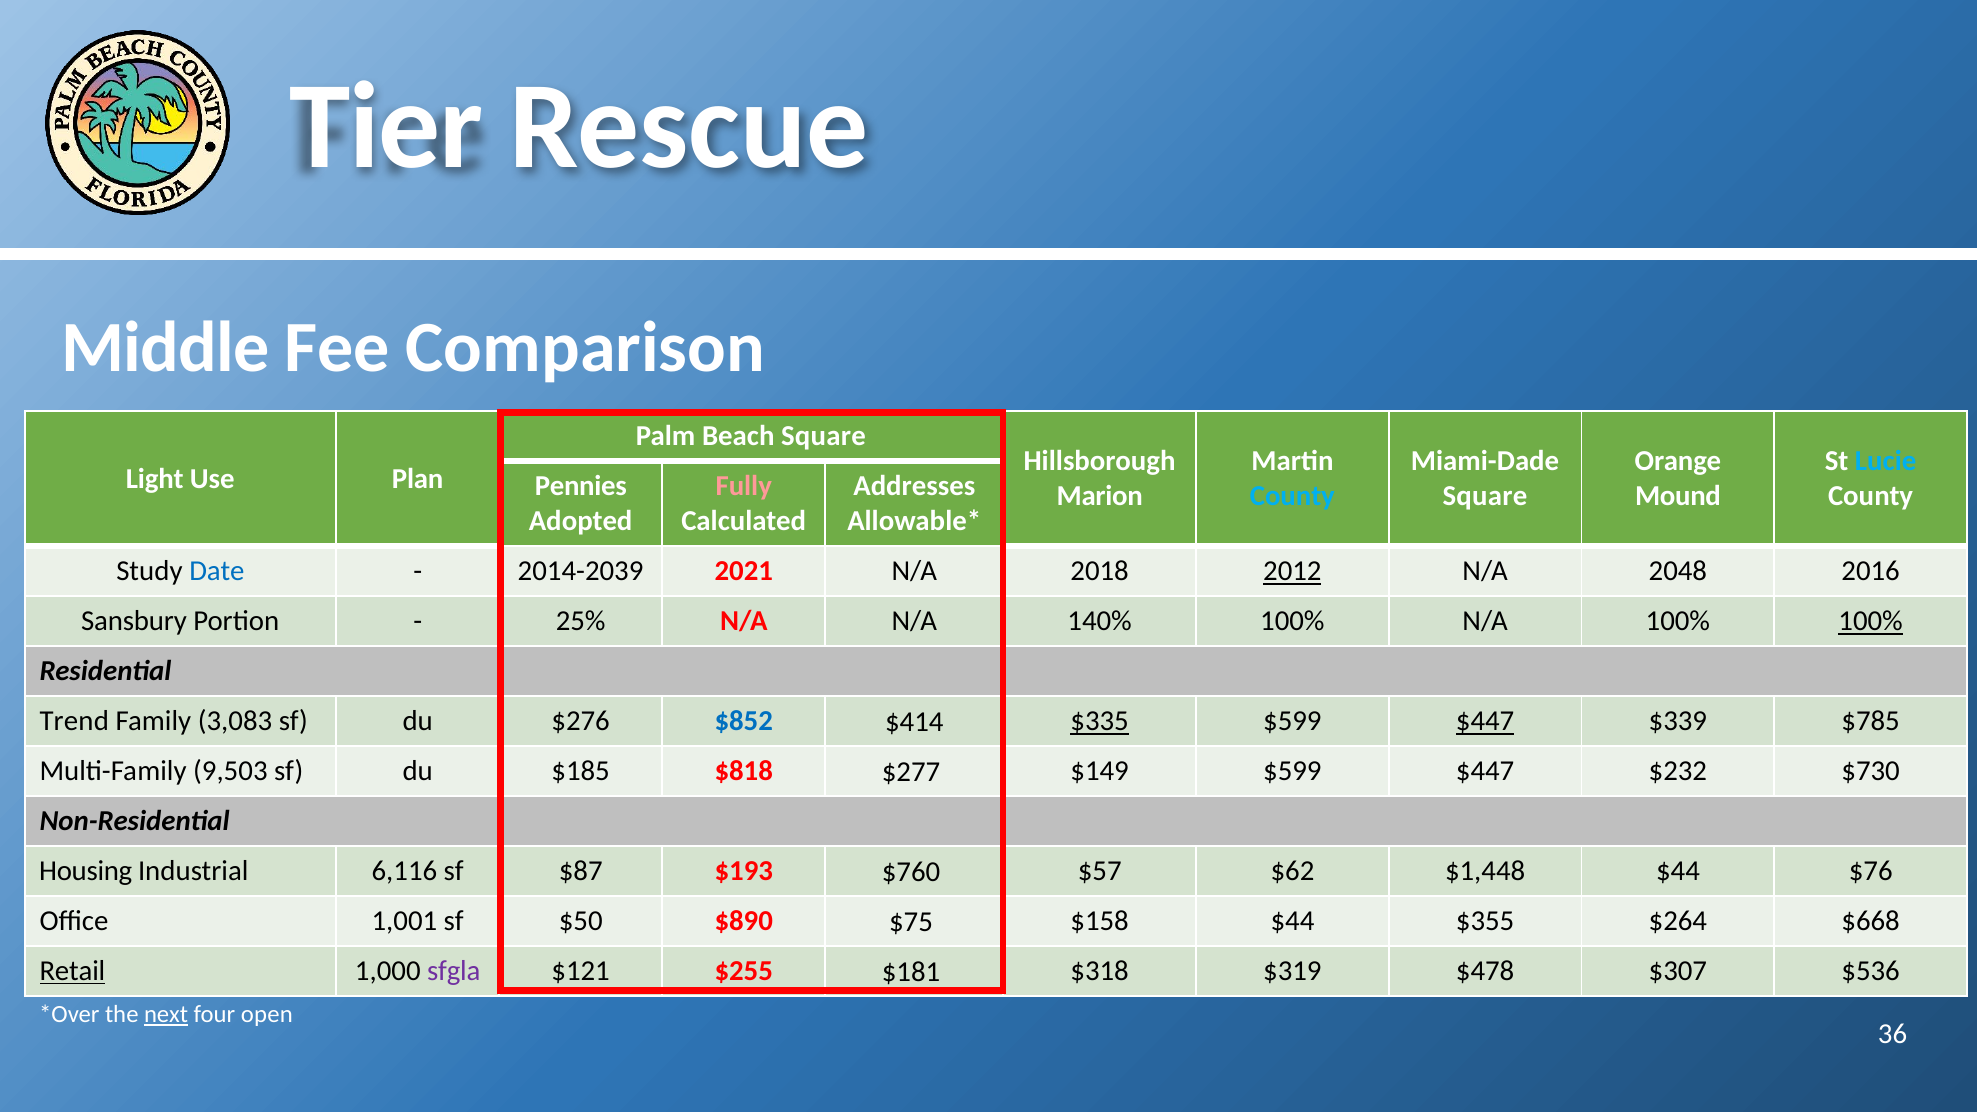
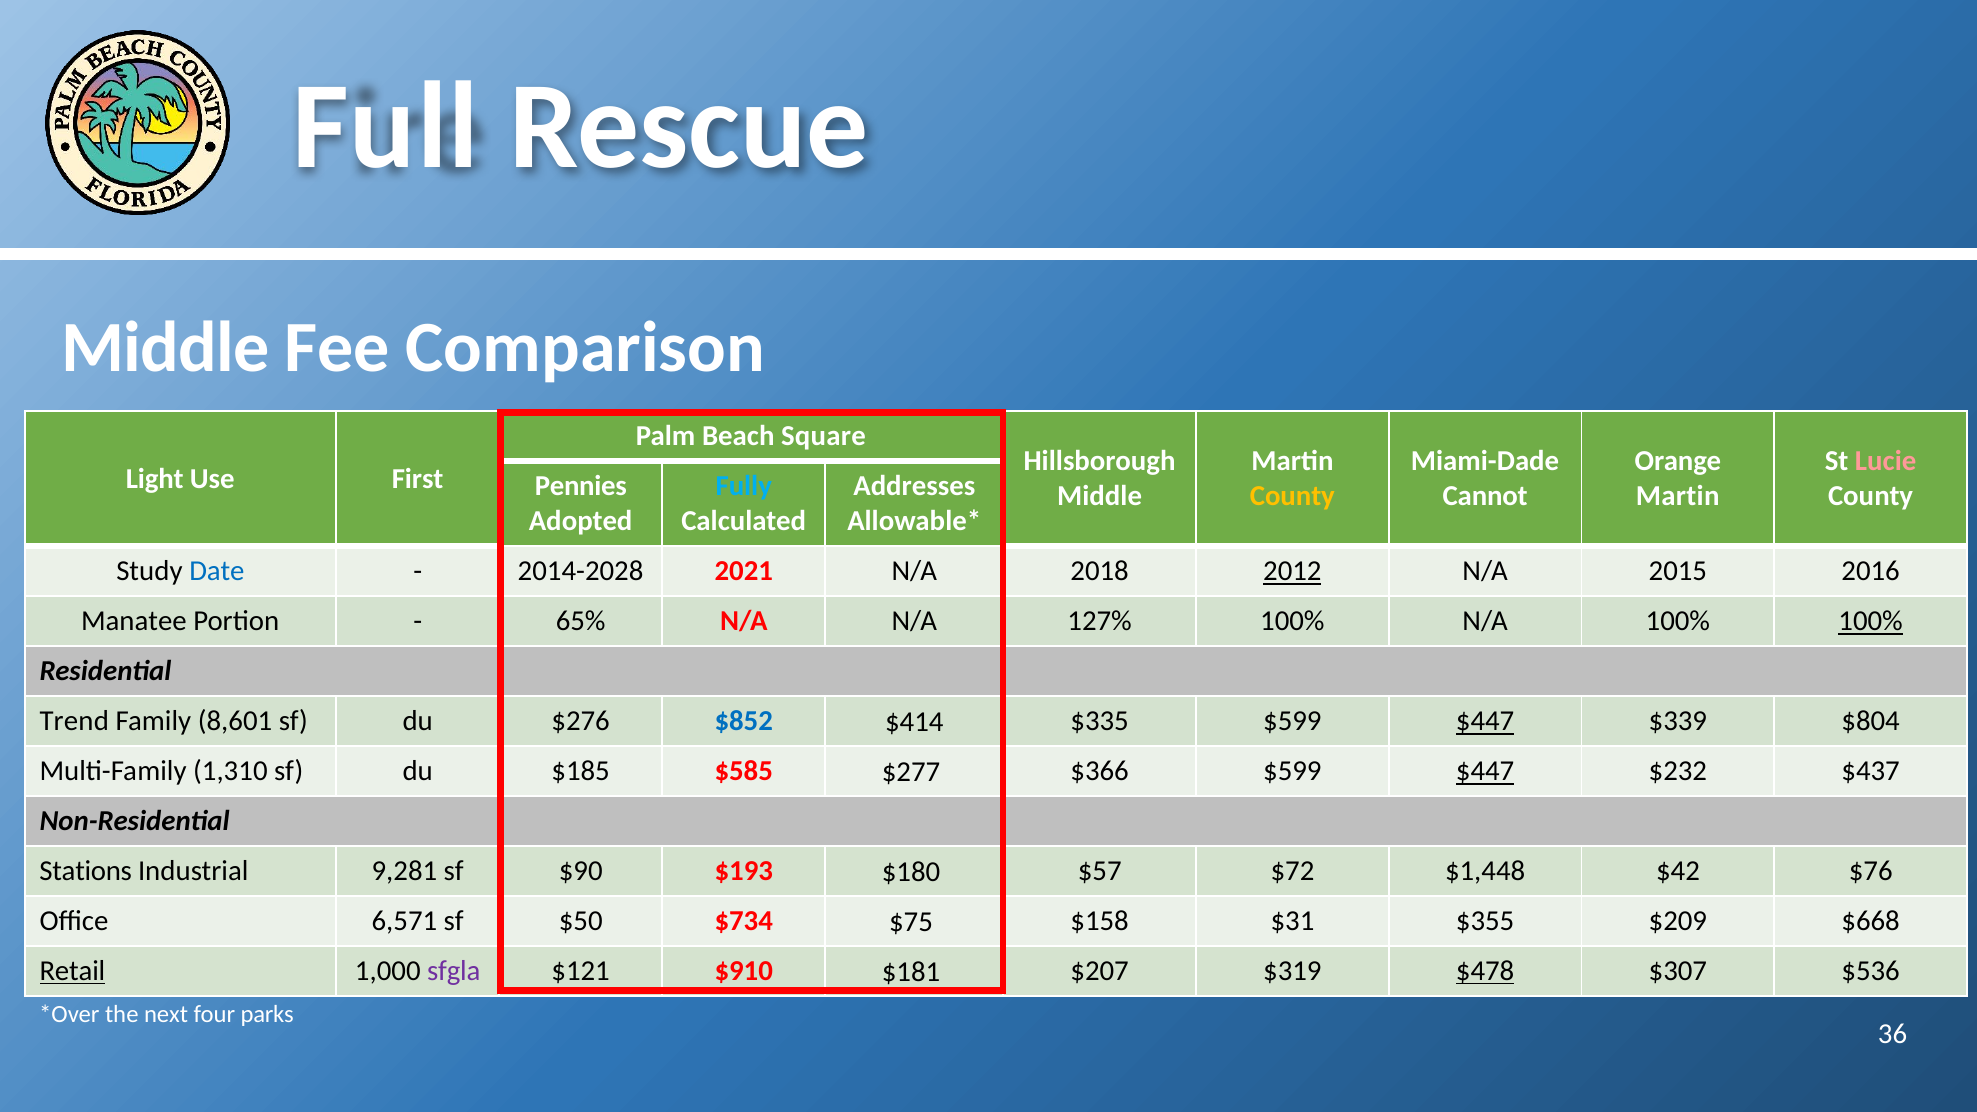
Tier: Tier -> Full
Lucie colour: light blue -> pink
Plan: Plan -> First
Fully colour: pink -> light blue
Marion at (1100, 496): Marion -> Middle
County at (1292, 496) colour: light blue -> yellow
Square at (1485, 496): Square -> Cannot
Mound at (1678, 496): Mound -> Martin
2014-2039: 2014-2039 -> 2014-2028
2048: 2048 -> 2015
Sansbury: Sansbury -> Manatee
25%: 25% -> 65%
140%: 140% -> 127%
3,083: 3,083 -> 8,601
$335 underline: present -> none
$785: $785 -> $804
9,503: 9,503 -> 1,310
$818: $818 -> $585
$149: $149 -> $366
$447 at (1485, 771) underline: none -> present
$730: $730 -> $437
Housing: Housing -> Stations
6,116: 6,116 -> 9,281
$87: $87 -> $90
$760: $760 -> $180
$62: $62 -> $72
$1,448 $44: $44 -> $42
1,001: 1,001 -> 6,571
$890: $890 -> $734
$158 $44: $44 -> $31
$264: $264 -> $209
$255: $255 -> $910
$318: $318 -> $207
$478 underline: none -> present
next underline: present -> none
open: open -> parks
